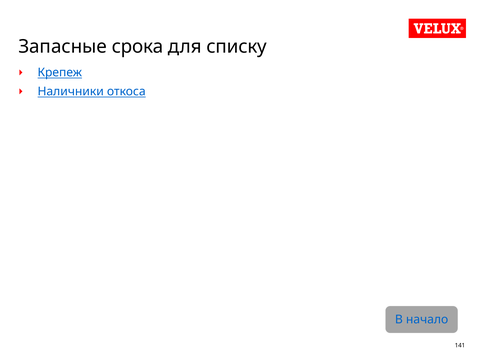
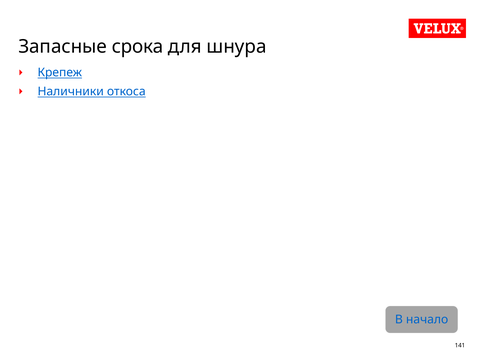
списку: списку -> шнура
